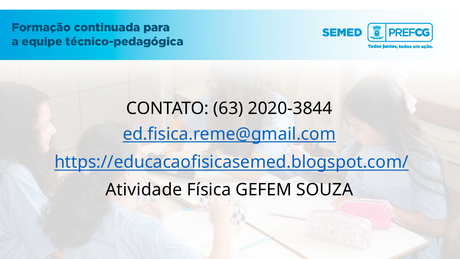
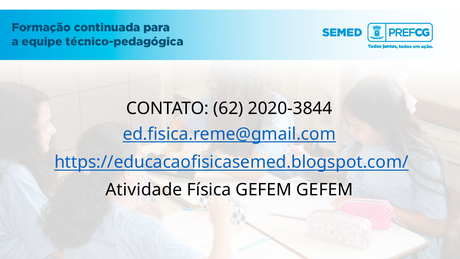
63: 63 -> 62
GEFEM SOUZA: SOUZA -> GEFEM
